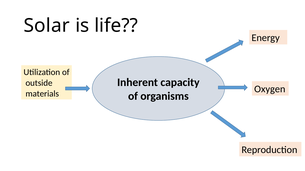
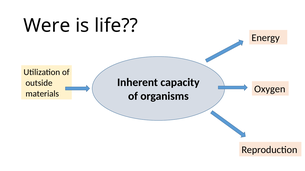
Solar: Solar -> Were
